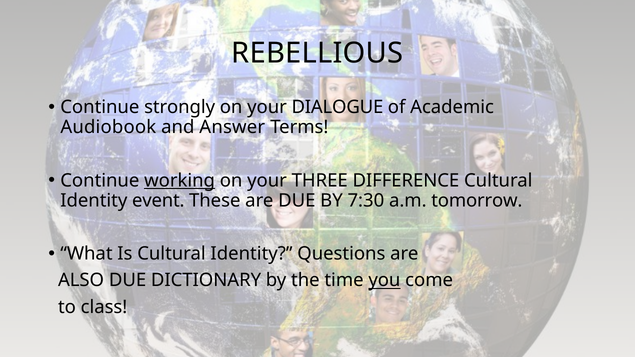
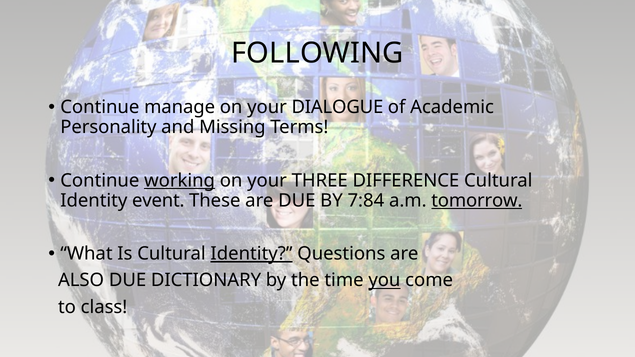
REBELLIOUS: REBELLIOUS -> FOLLOWING
strongly: strongly -> manage
Audiobook: Audiobook -> Personality
Answer: Answer -> Missing
7:30: 7:30 -> 7:84
tomorrow underline: none -> present
Identity at (251, 254) underline: none -> present
